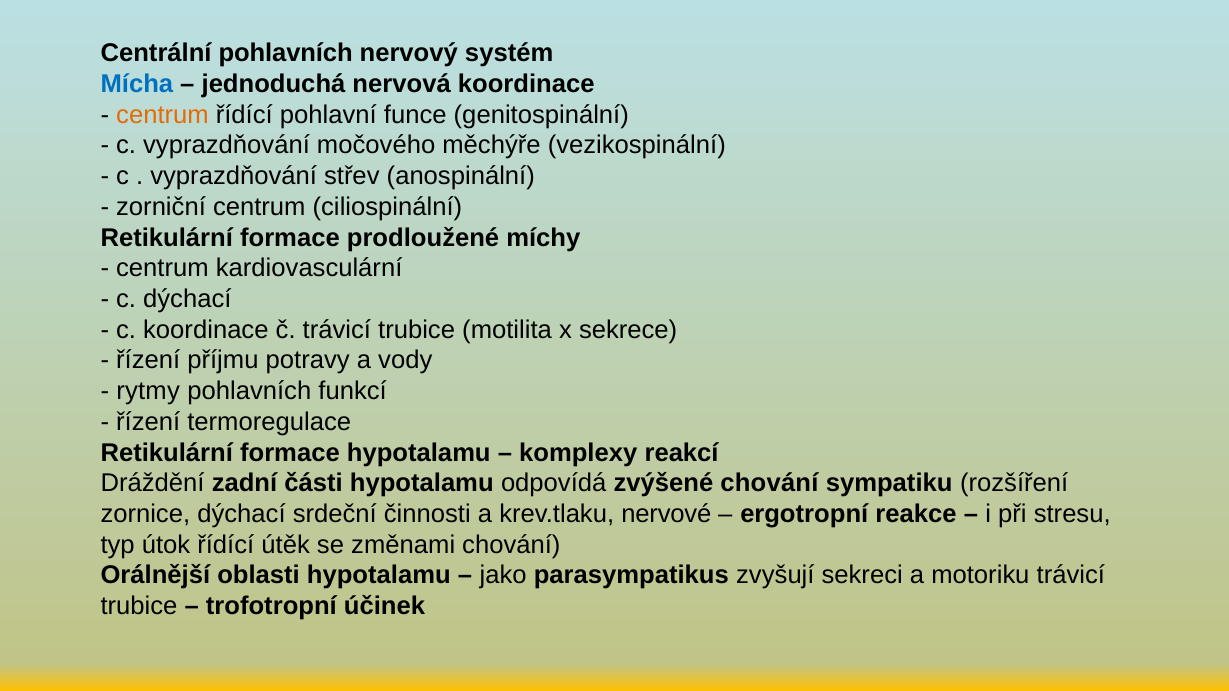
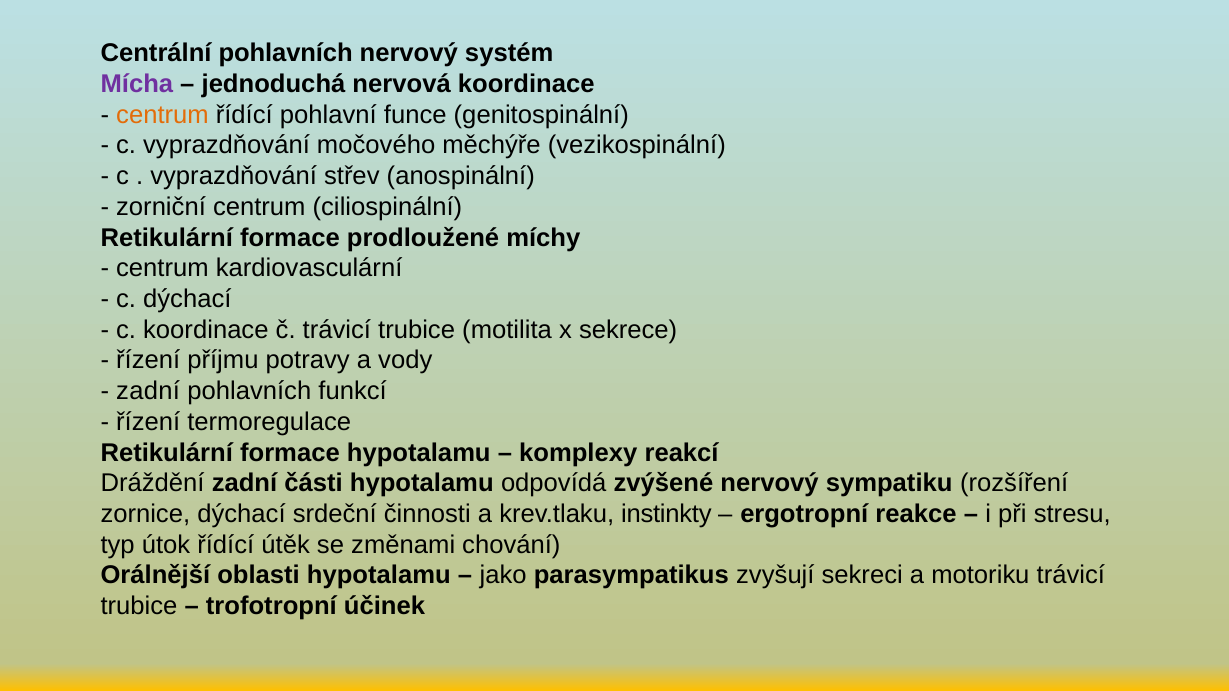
Mícha colour: blue -> purple
rytmy at (148, 391): rytmy -> zadní
zvýšené chování: chování -> nervový
nervové: nervové -> instinkty
